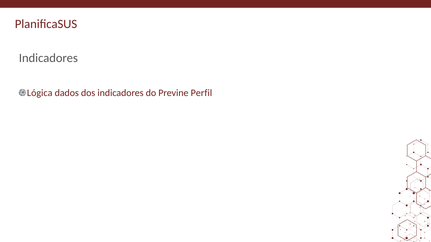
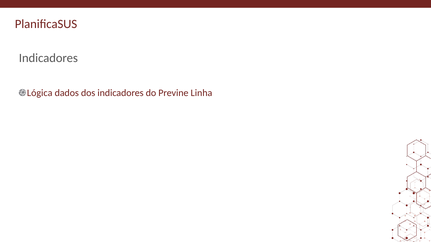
Perfil: Perfil -> Linha
